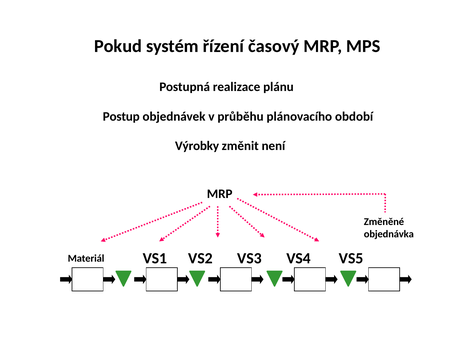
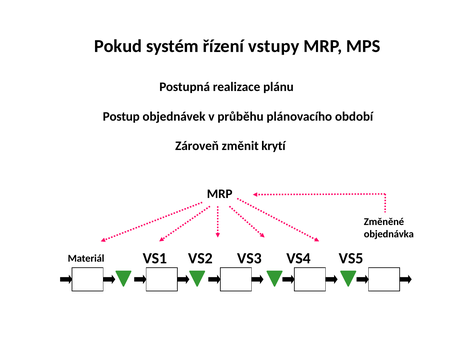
časový: časový -> vstupy
Výrobky: Výrobky -> Zároveň
není: není -> krytí
